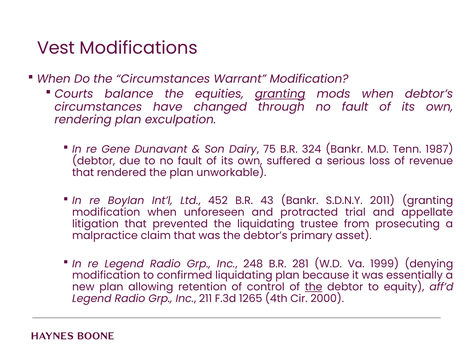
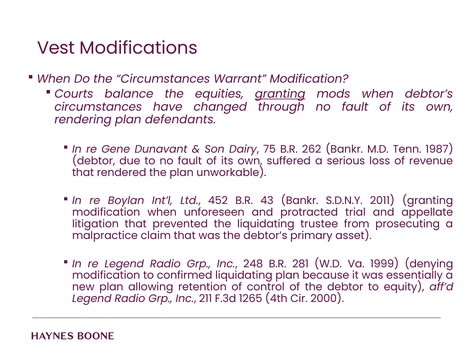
exculpation: exculpation -> defendants
324: 324 -> 262
the at (314, 287) underline: present -> none
